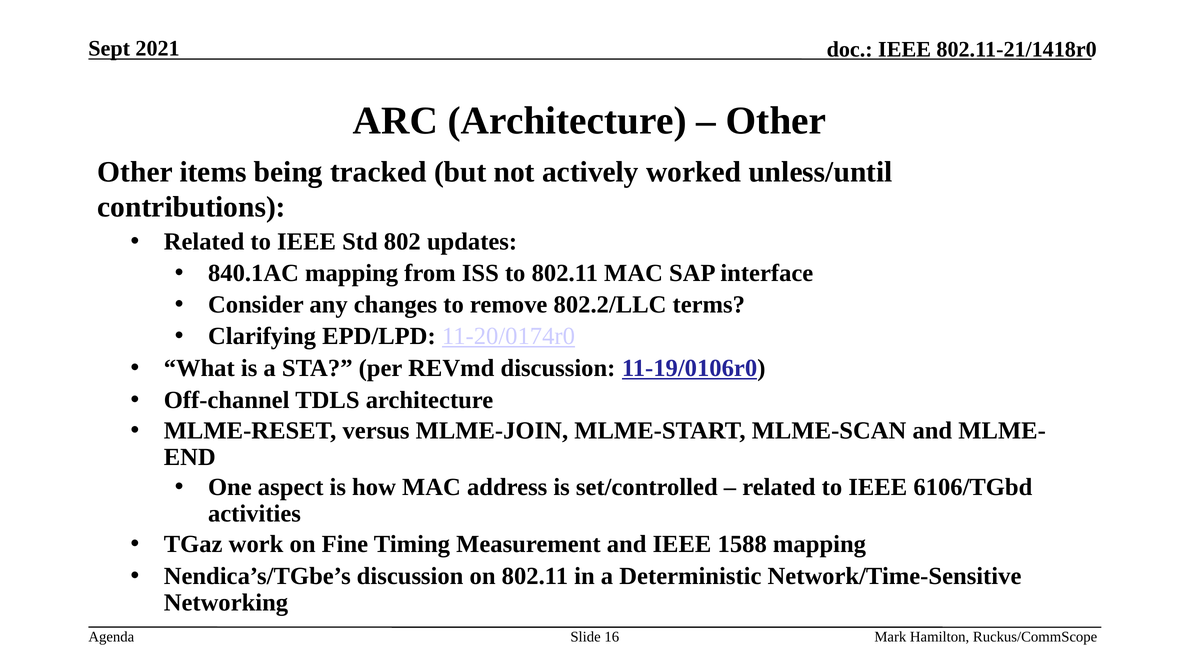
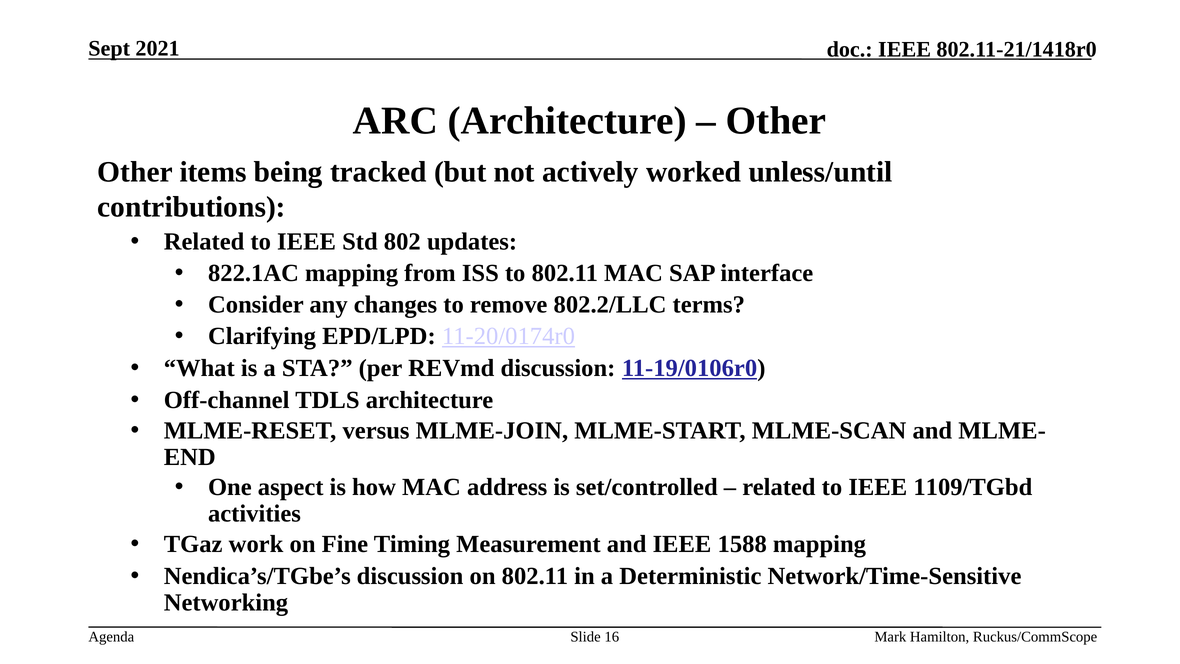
840.1AC: 840.1AC -> 822.1AC
6106/TGbd: 6106/TGbd -> 1109/TGbd
